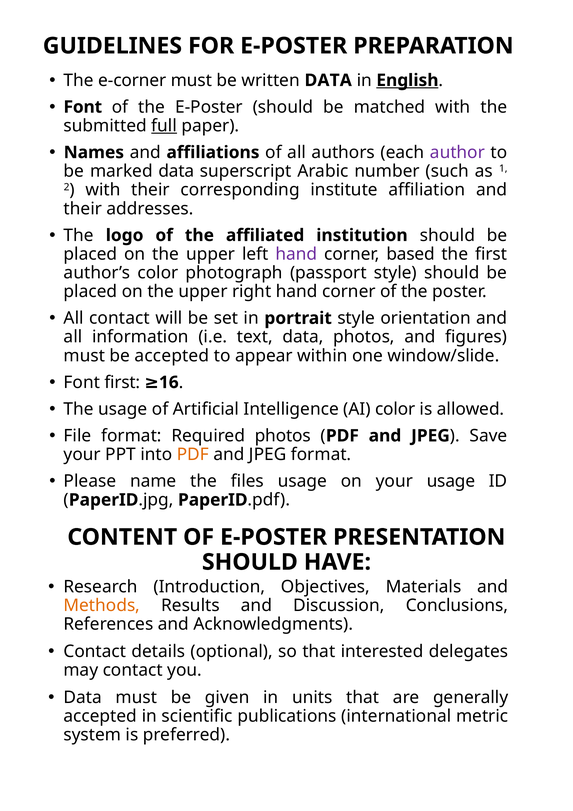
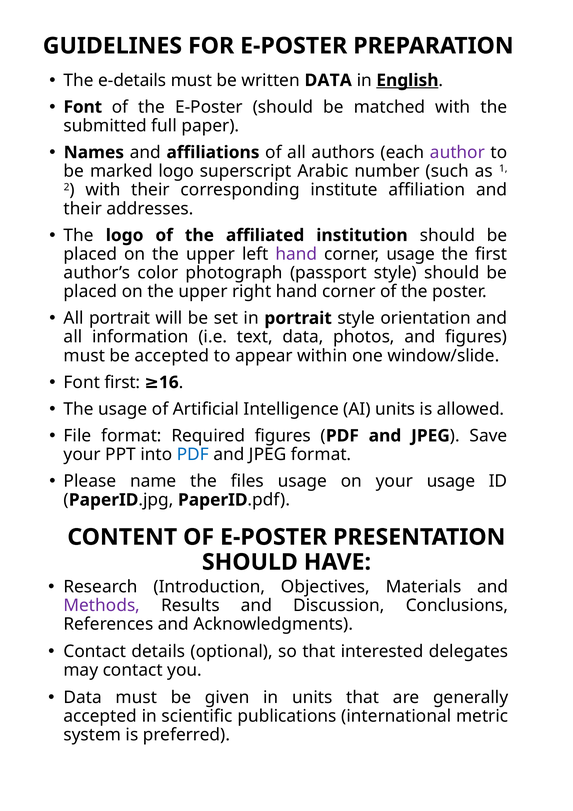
e-corner: e-corner -> e-details
full underline: present -> none
marked data: data -> logo
corner based: based -> usage
All contact: contact -> portrait
AI color: color -> units
Required photos: photos -> figures
PDF at (193, 454) colour: orange -> blue
Methods colour: orange -> purple
